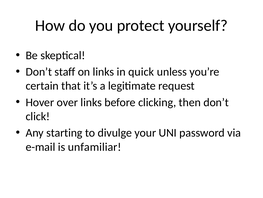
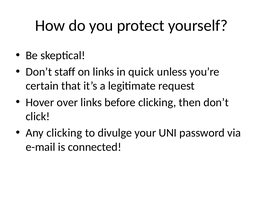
Any starting: starting -> clicking
unfamiliar: unfamiliar -> connected
